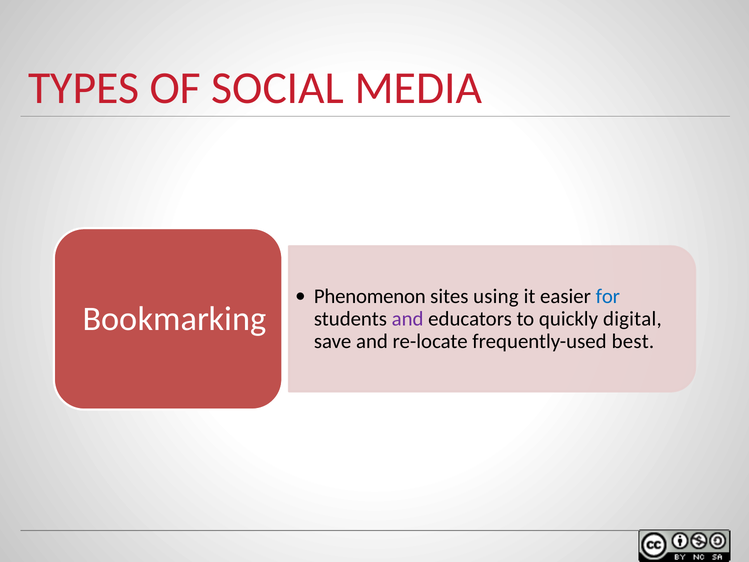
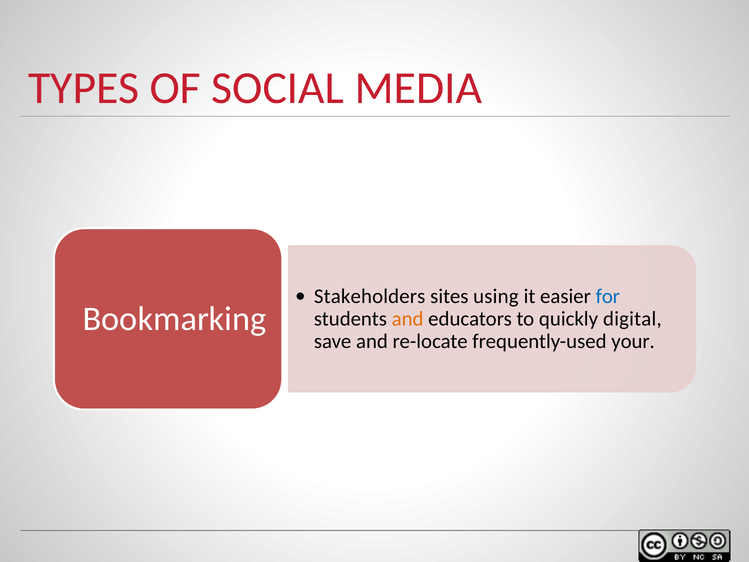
Phenomenon: Phenomenon -> Stakeholders
and at (408, 319) colour: purple -> orange
best: best -> your
